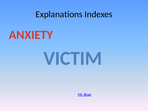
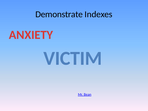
Explanations: Explanations -> Demonstrate
